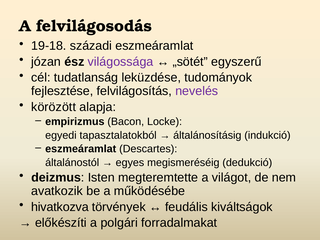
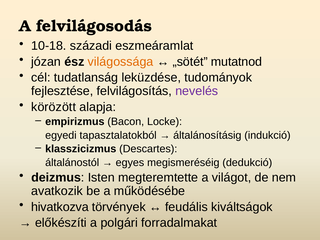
19-18: 19-18 -> 10-18
világossága colour: purple -> orange
egyszerű: egyszerű -> mutatnod
eszmeáramlat at (81, 149): eszmeáramlat -> klasszicizmus
